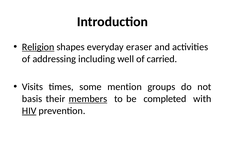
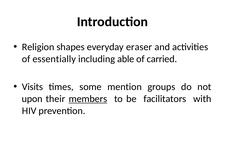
Religion underline: present -> none
addressing: addressing -> essentially
well: well -> able
basis: basis -> upon
completed: completed -> facilitators
HIV underline: present -> none
